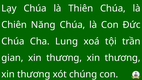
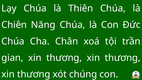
Lung: Lung -> Chân
